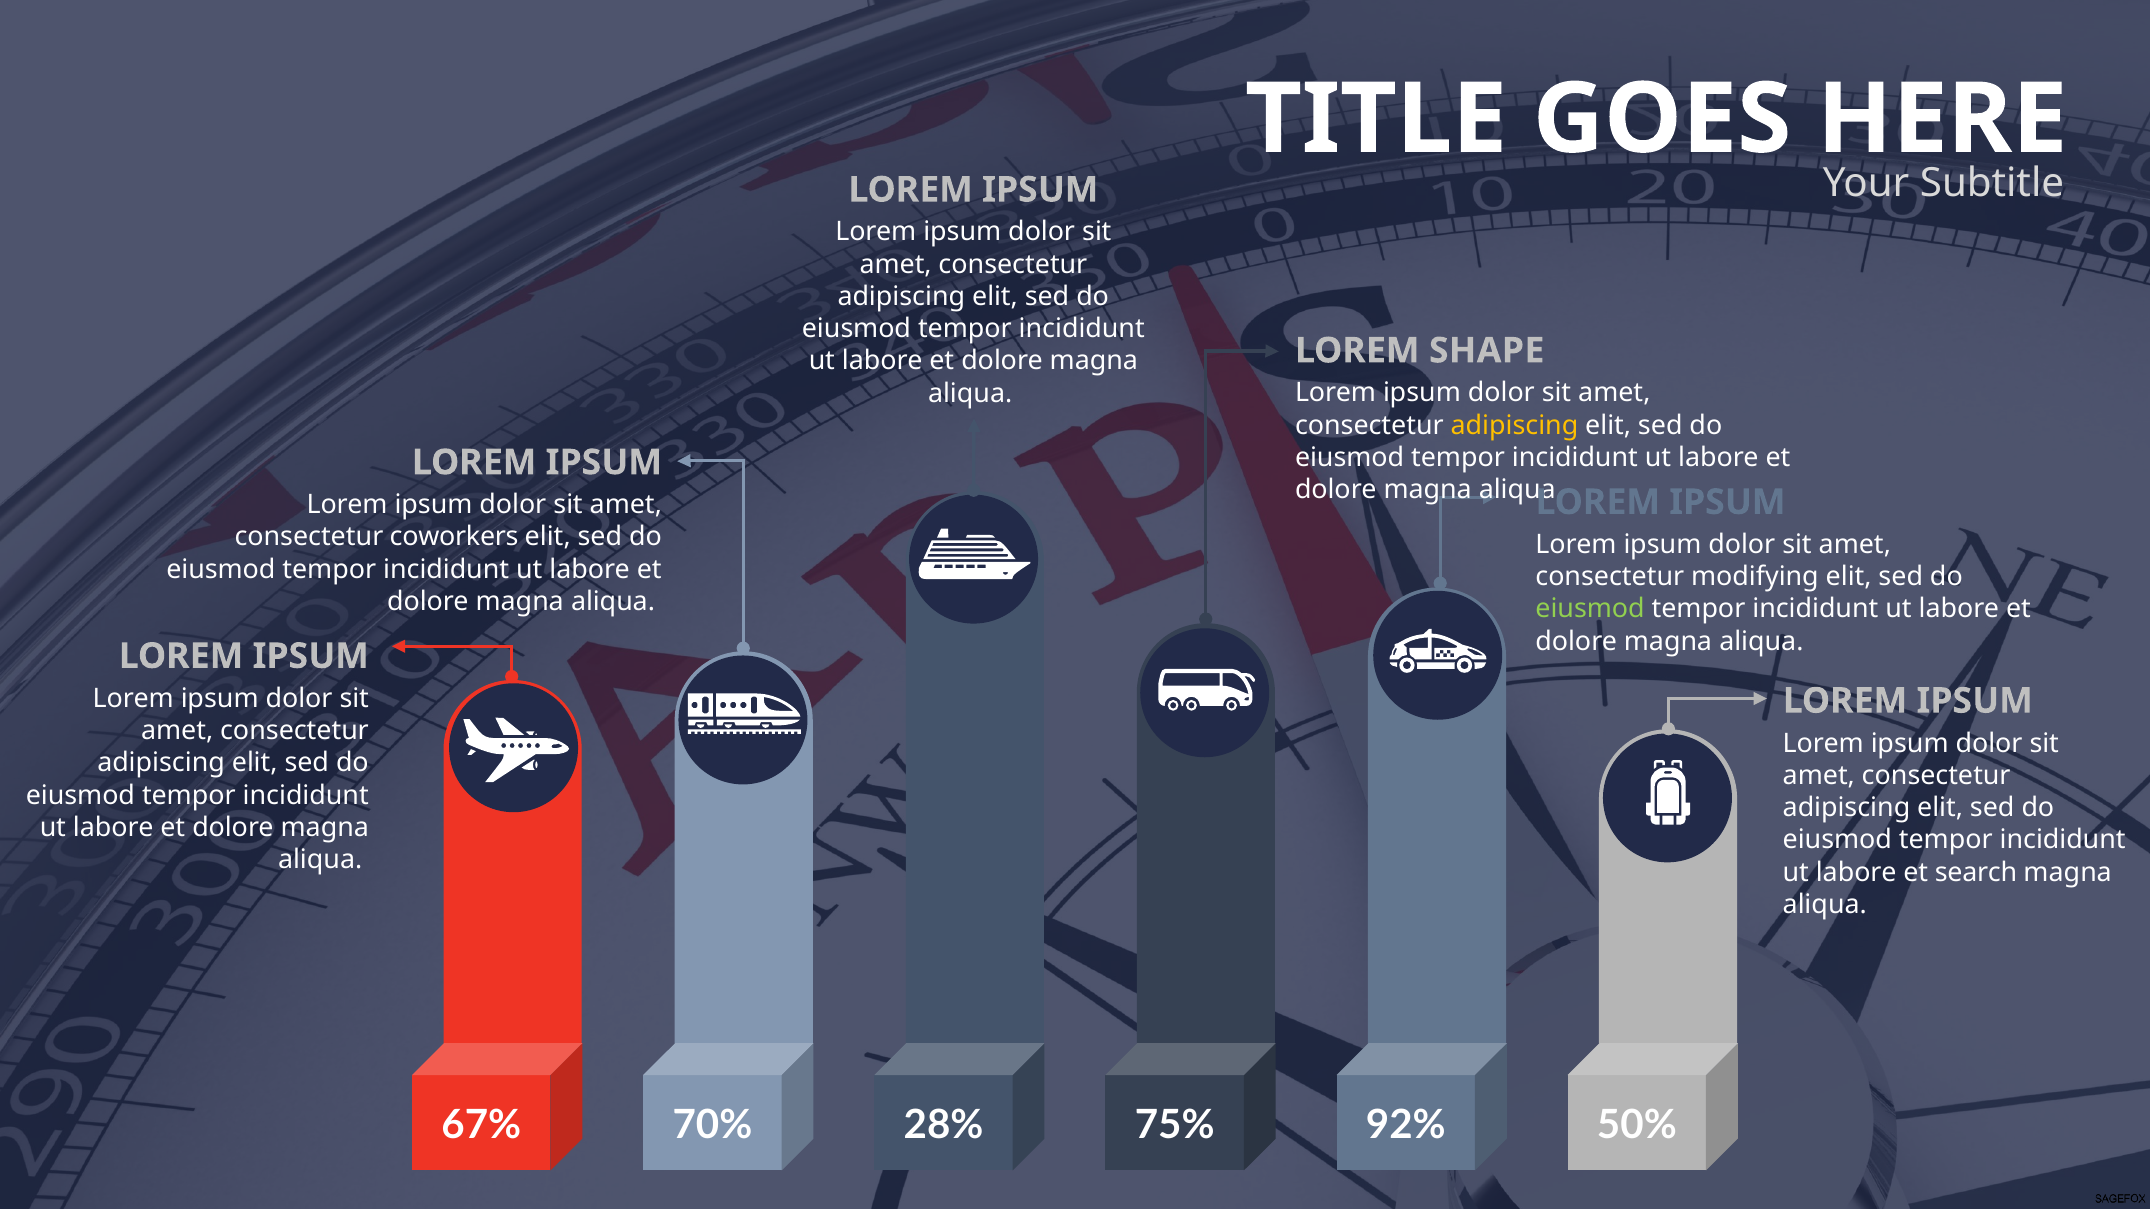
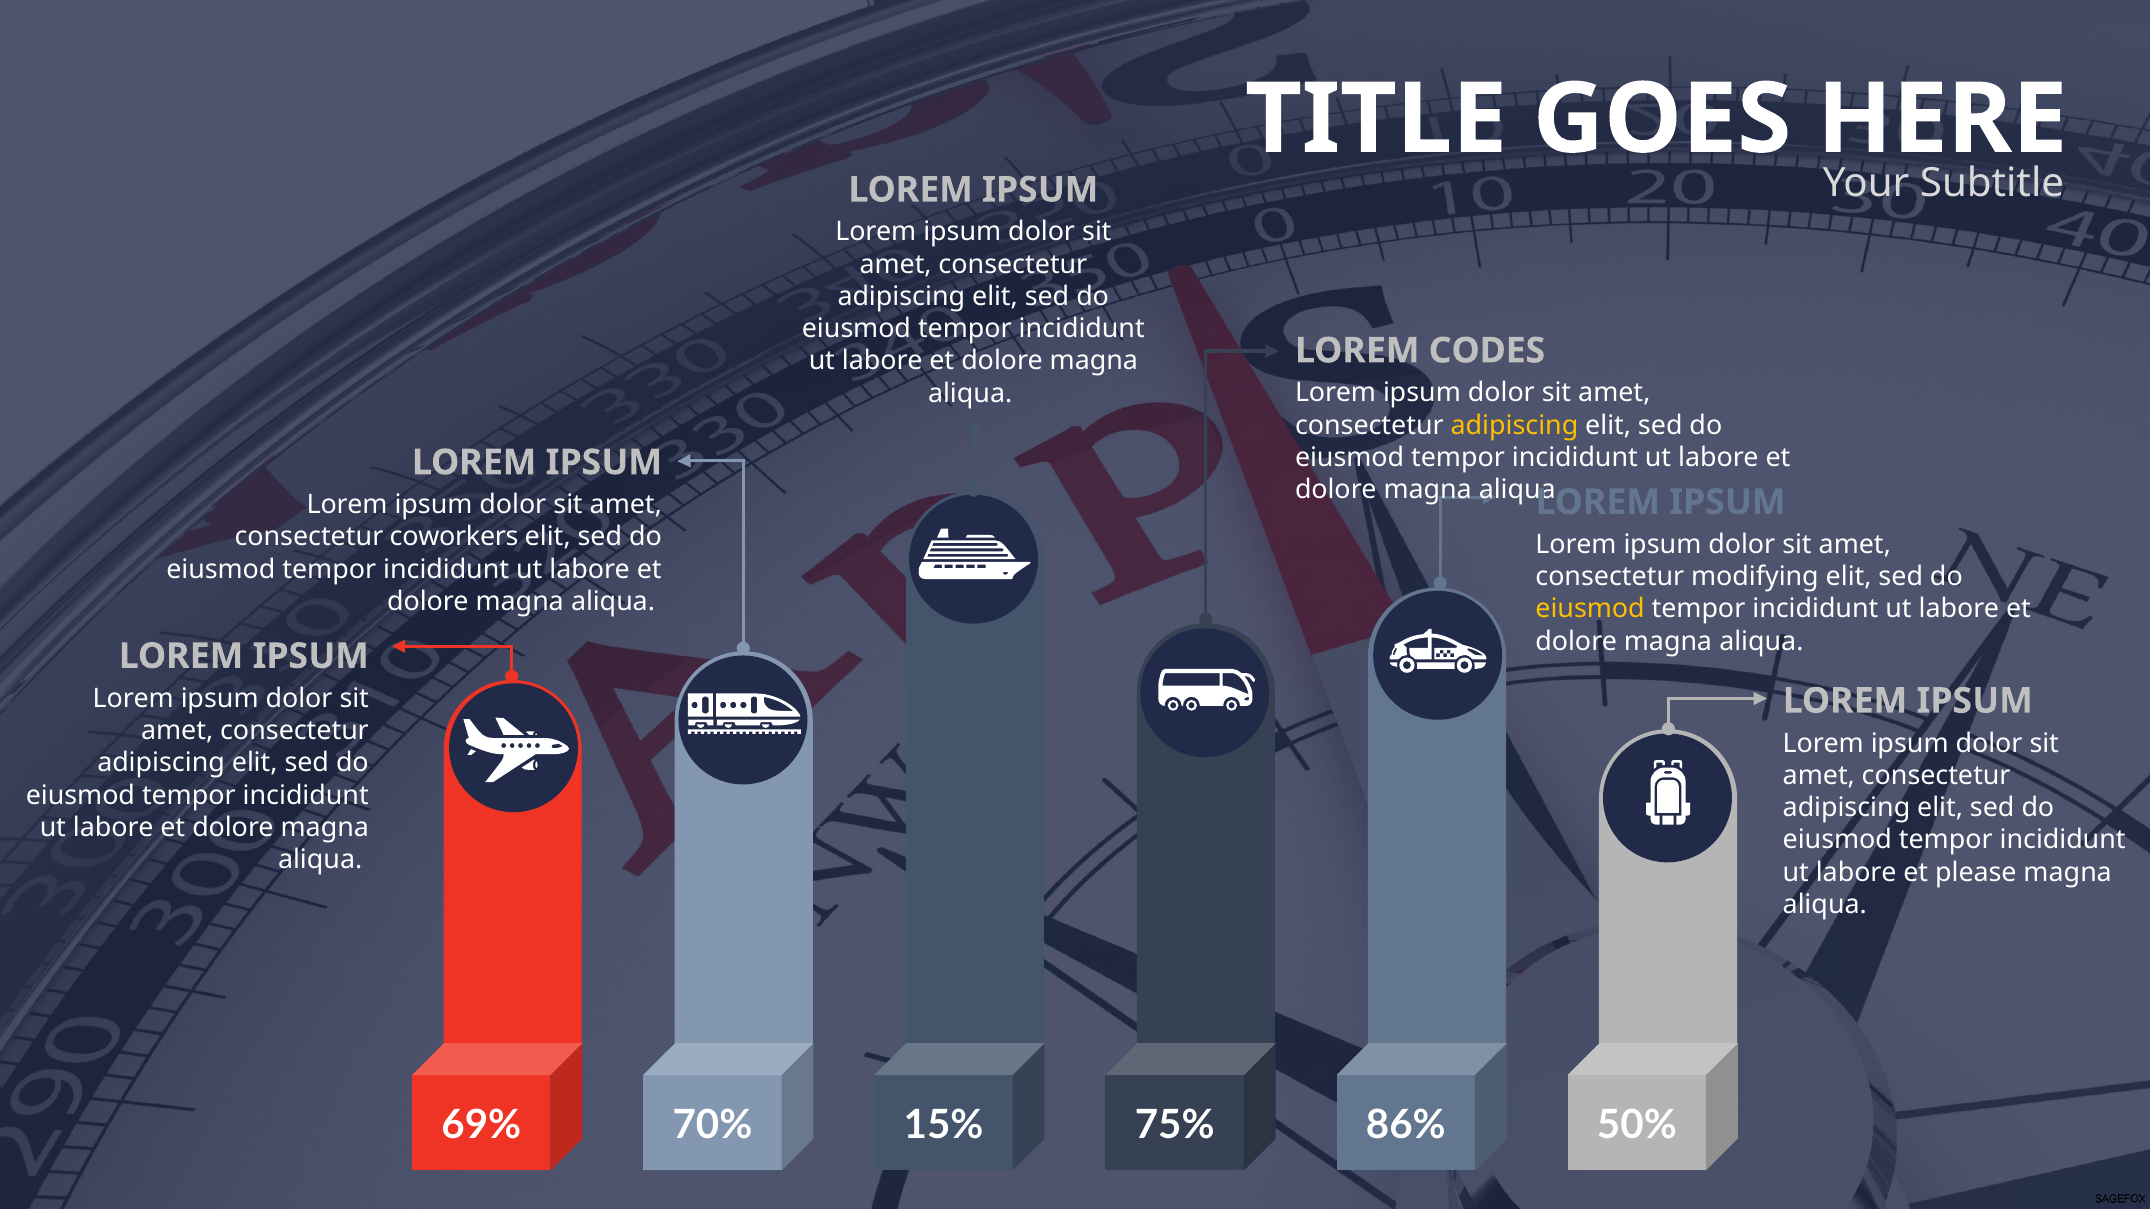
SHAPE: SHAPE -> CODES
eiusmod at (1590, 609) colour: light green -> yellow
search: search -> please
67%: 67% -> 69%
28%: 28% -> 15%
92%: 92% -> 86%
